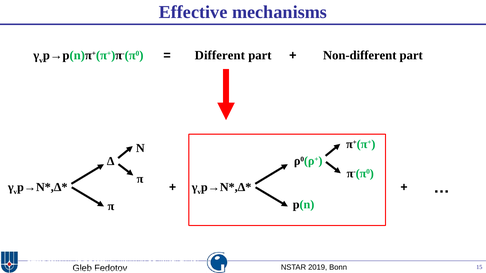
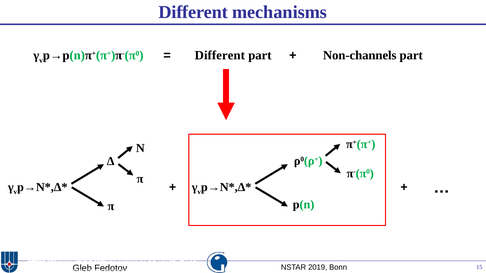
Effective at (193, 12): Effective -> Different
Non-different: Non-different -> Non-channels
